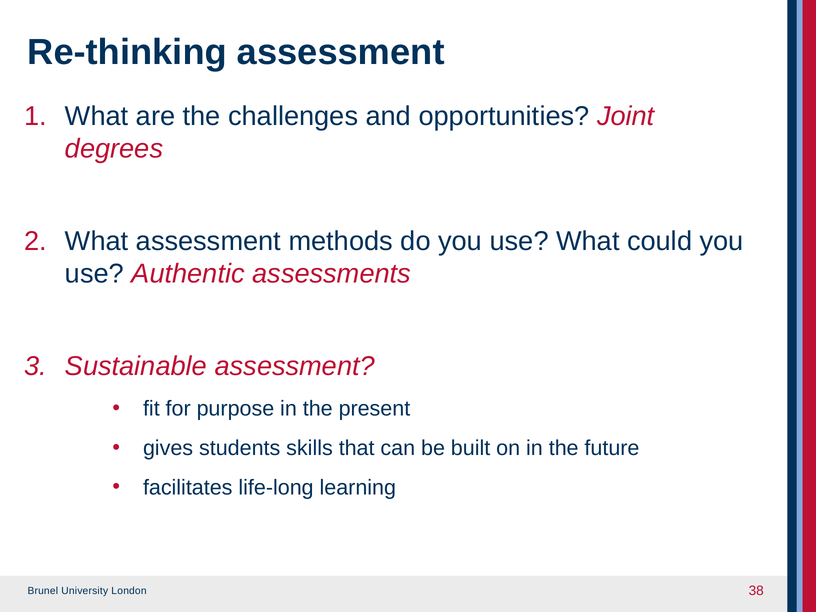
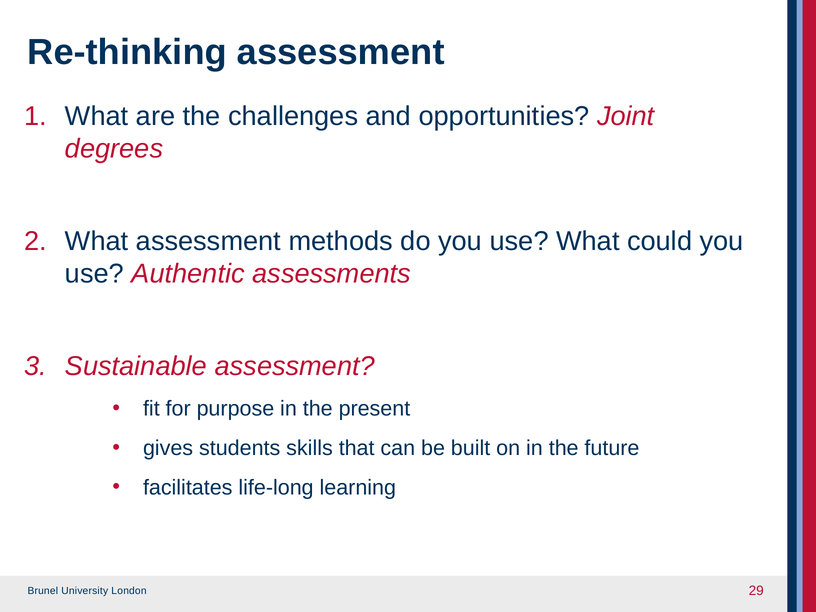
38: 38 -> 29
